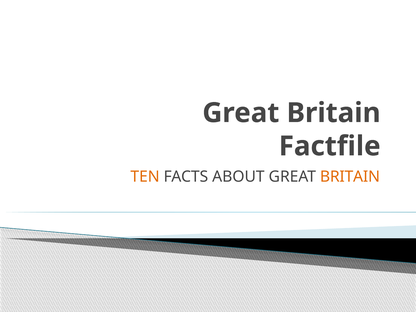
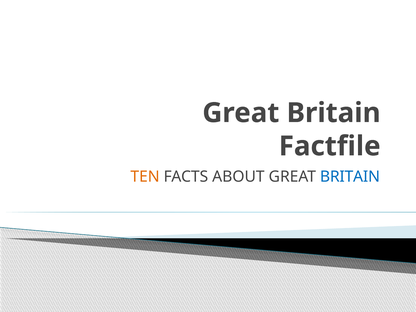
BRITAIN at (350, 177) colour: orange -> blue
